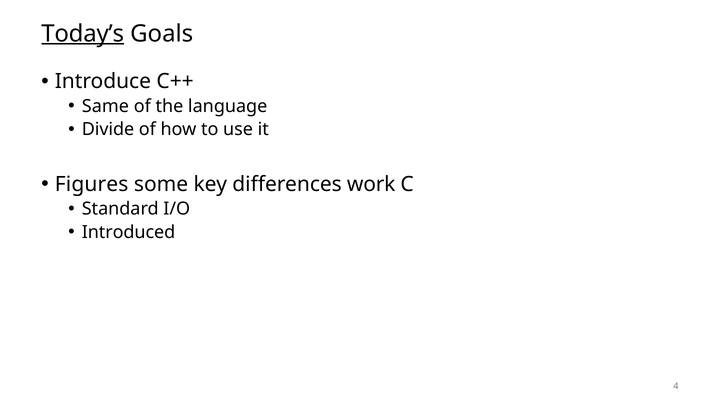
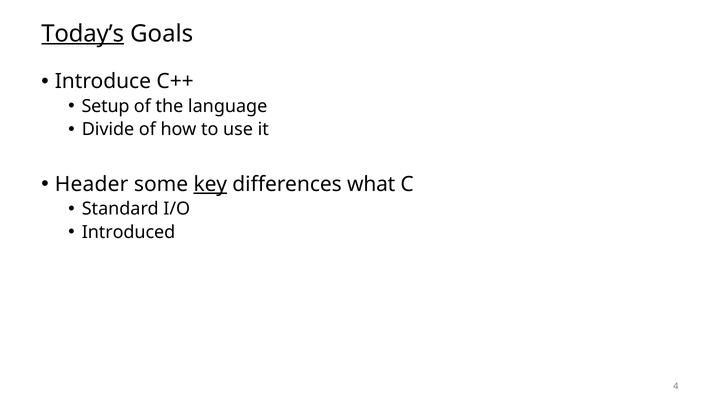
Same: Same -> Setup
Figures: Figures -> Header
key underline: none -> present
work: work -> what
